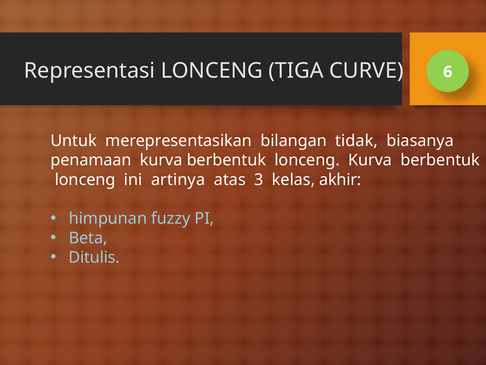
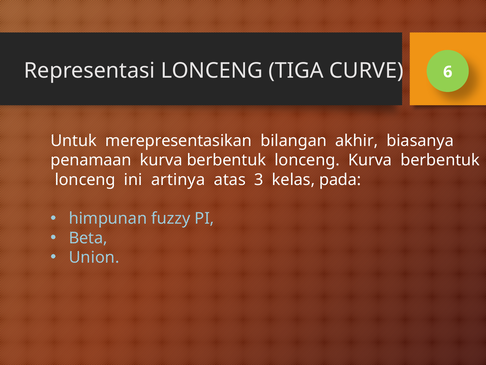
tidak: tidak -> akhir
akhir: akhir -> pada
Ditulis: Ditulis -> Union
